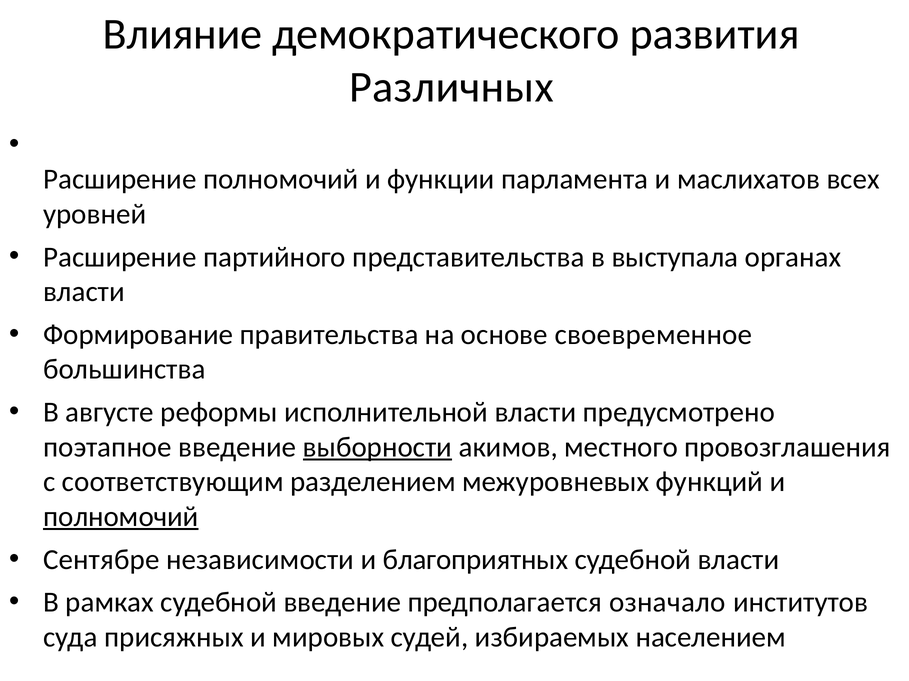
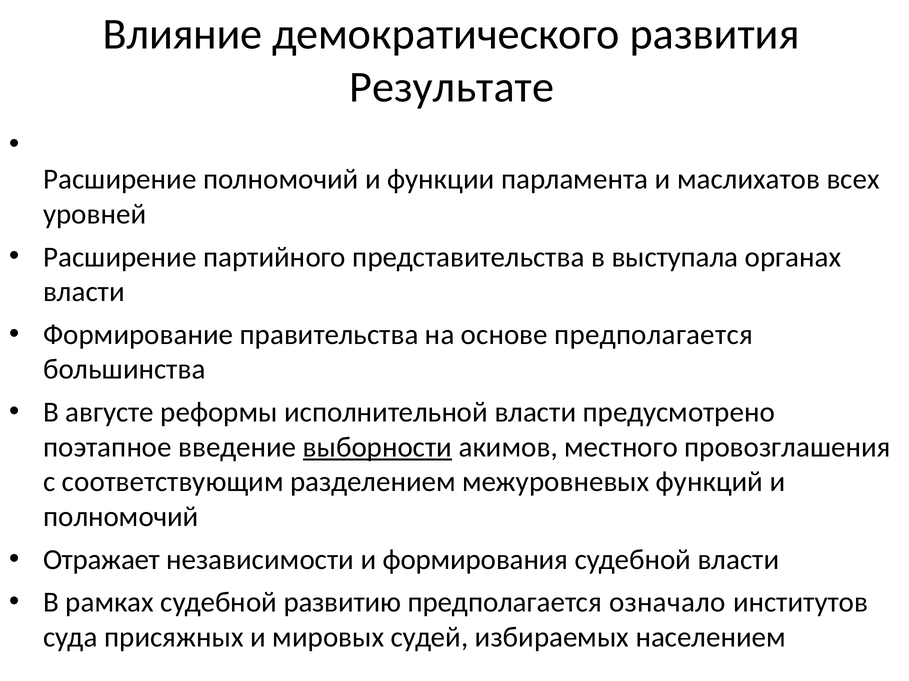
Различных: Различных -> Результате
основе своевременное: своевременное -> предполагается
полномочий at (121, 517) underline: present -> none
Сентябре: Сентябре -> Отражает
благоприятных: благоприятных -> формирования
судебной введение: введение -> развитию
